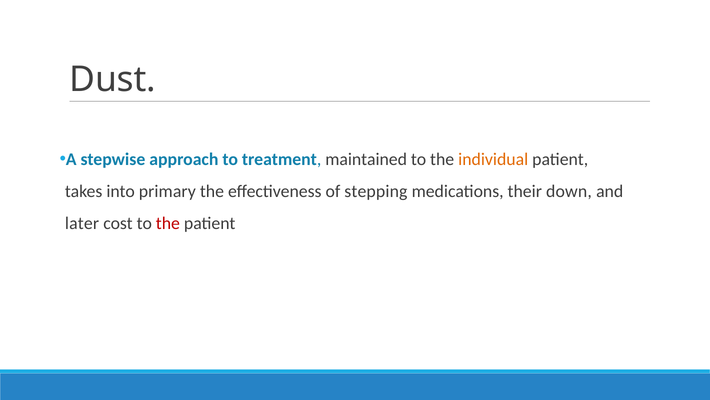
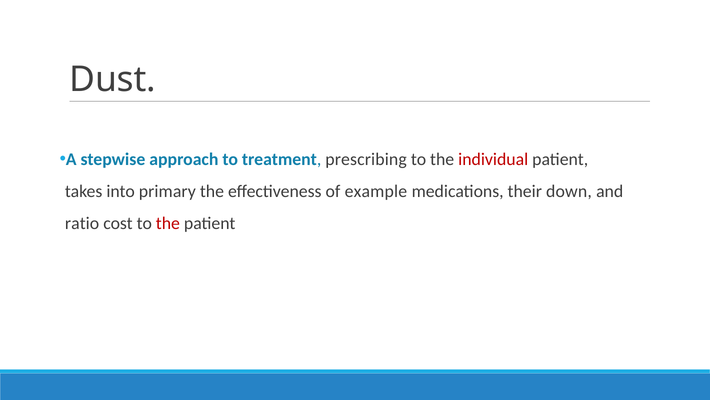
maintained: maintained -> prescribing
individual colour: orange -> red
stepping: stepping -> example
later: later -> ratio
